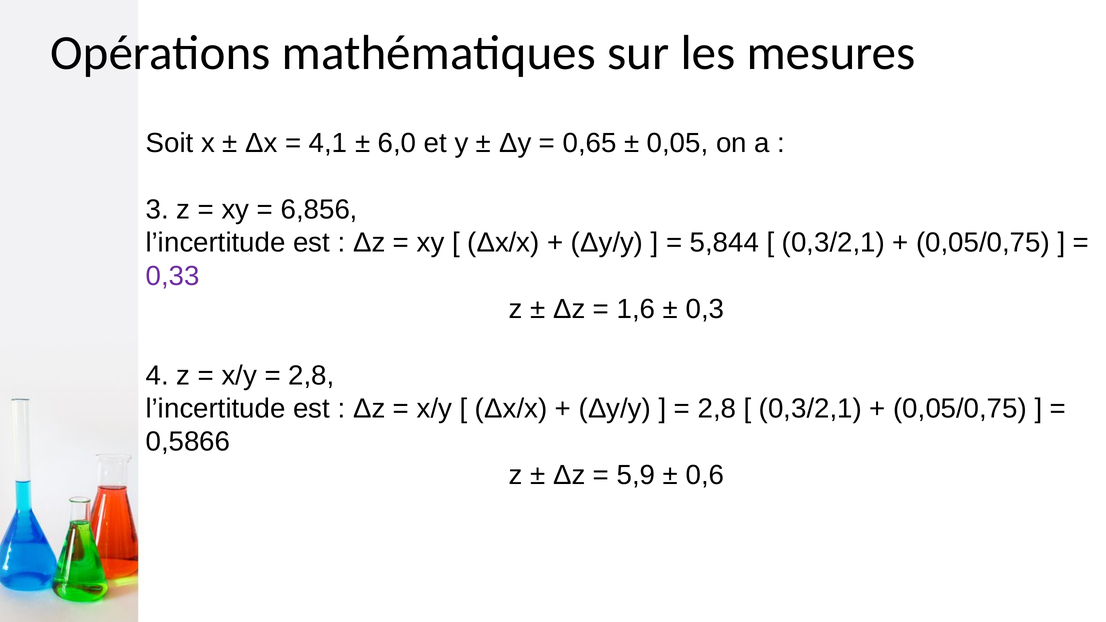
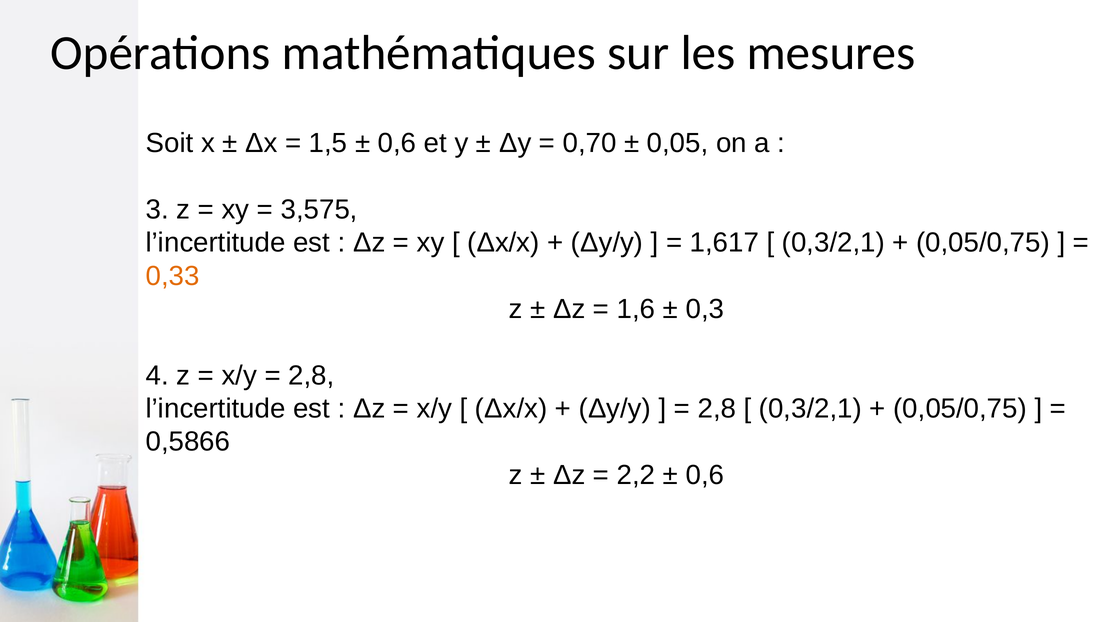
4,1: 4,1 -> 1,5
6,0 at (397, 143): 6,0 -> 0,6
0,65: 0,65 -> 0,70
6,856: 6,856 -> 3,575
5,844: 5,844 -> 1,617
0,33 colour: purple -> orange
5,9: 5,9 -> 2,2
